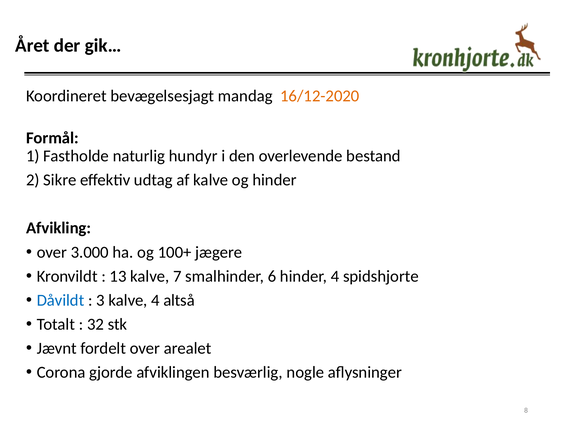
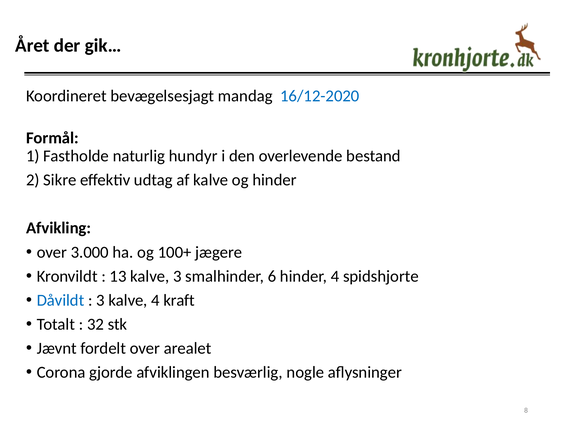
16/12-2020 colour: orange -> blue
kalve 7: 7 -> 3
altså: altså -> kraft
